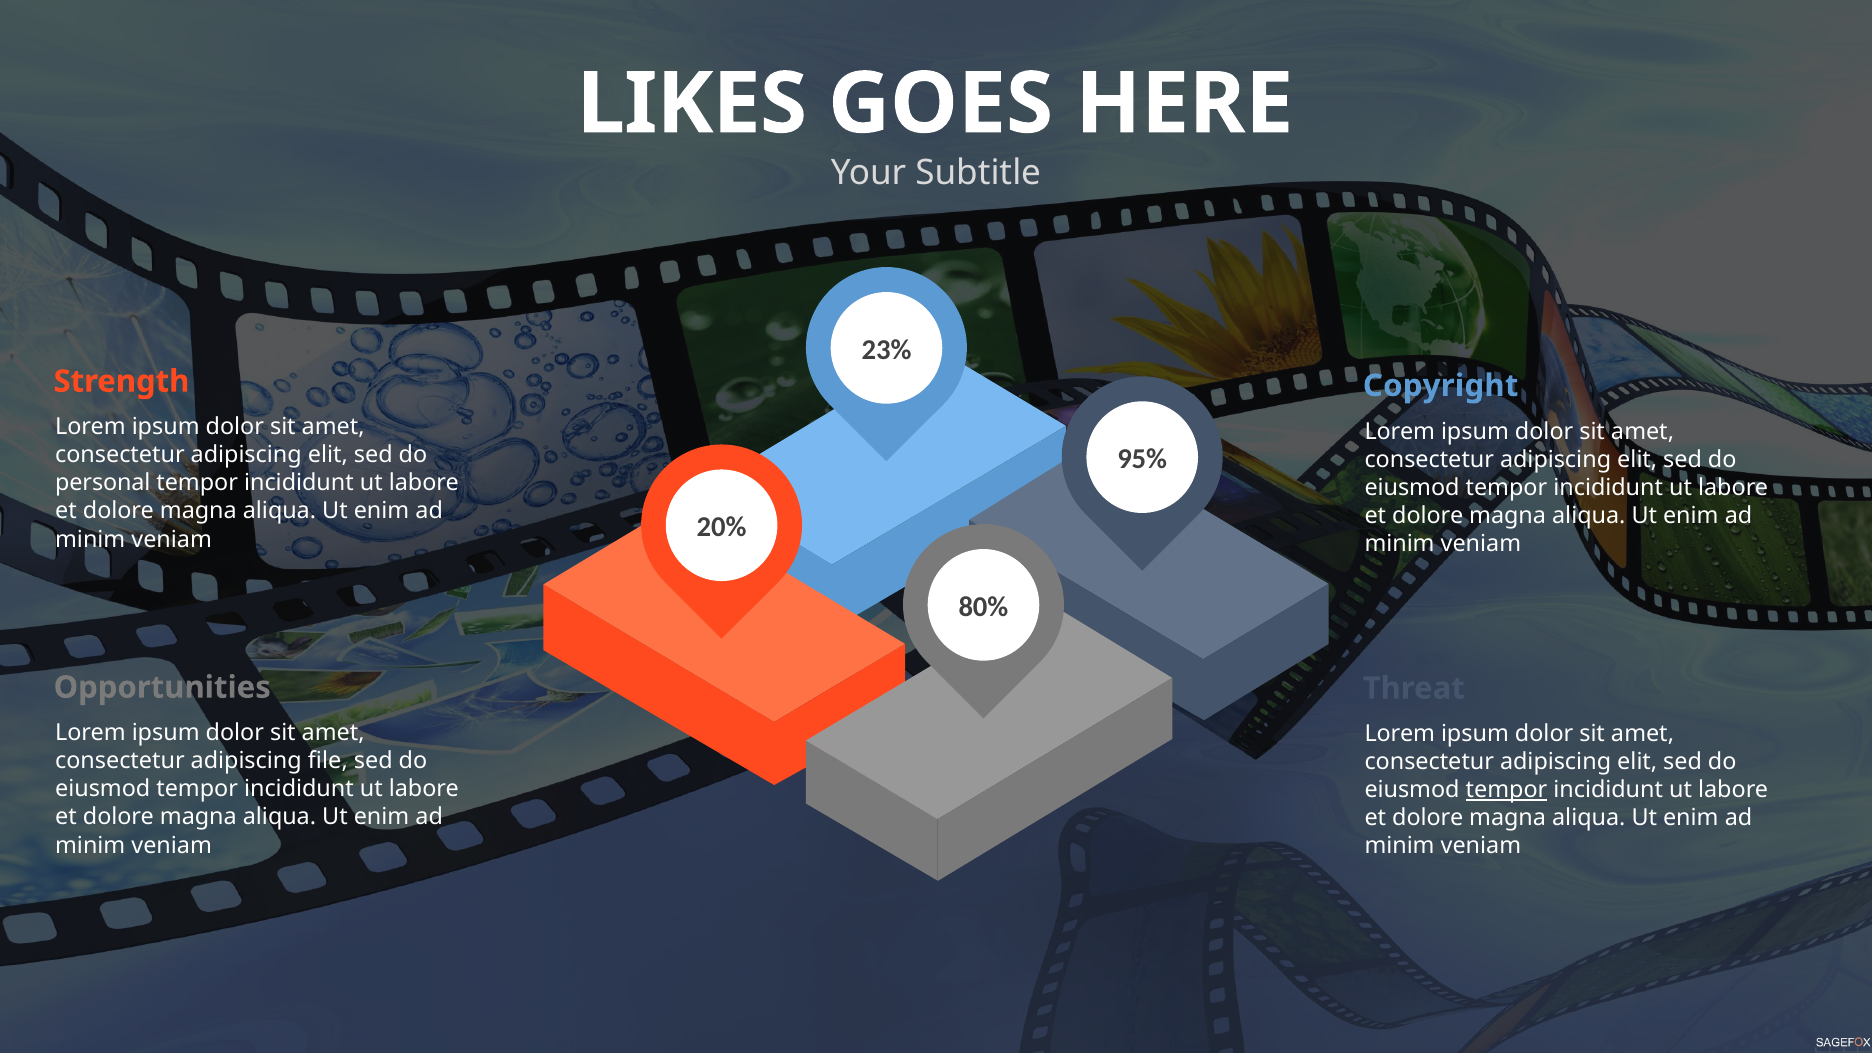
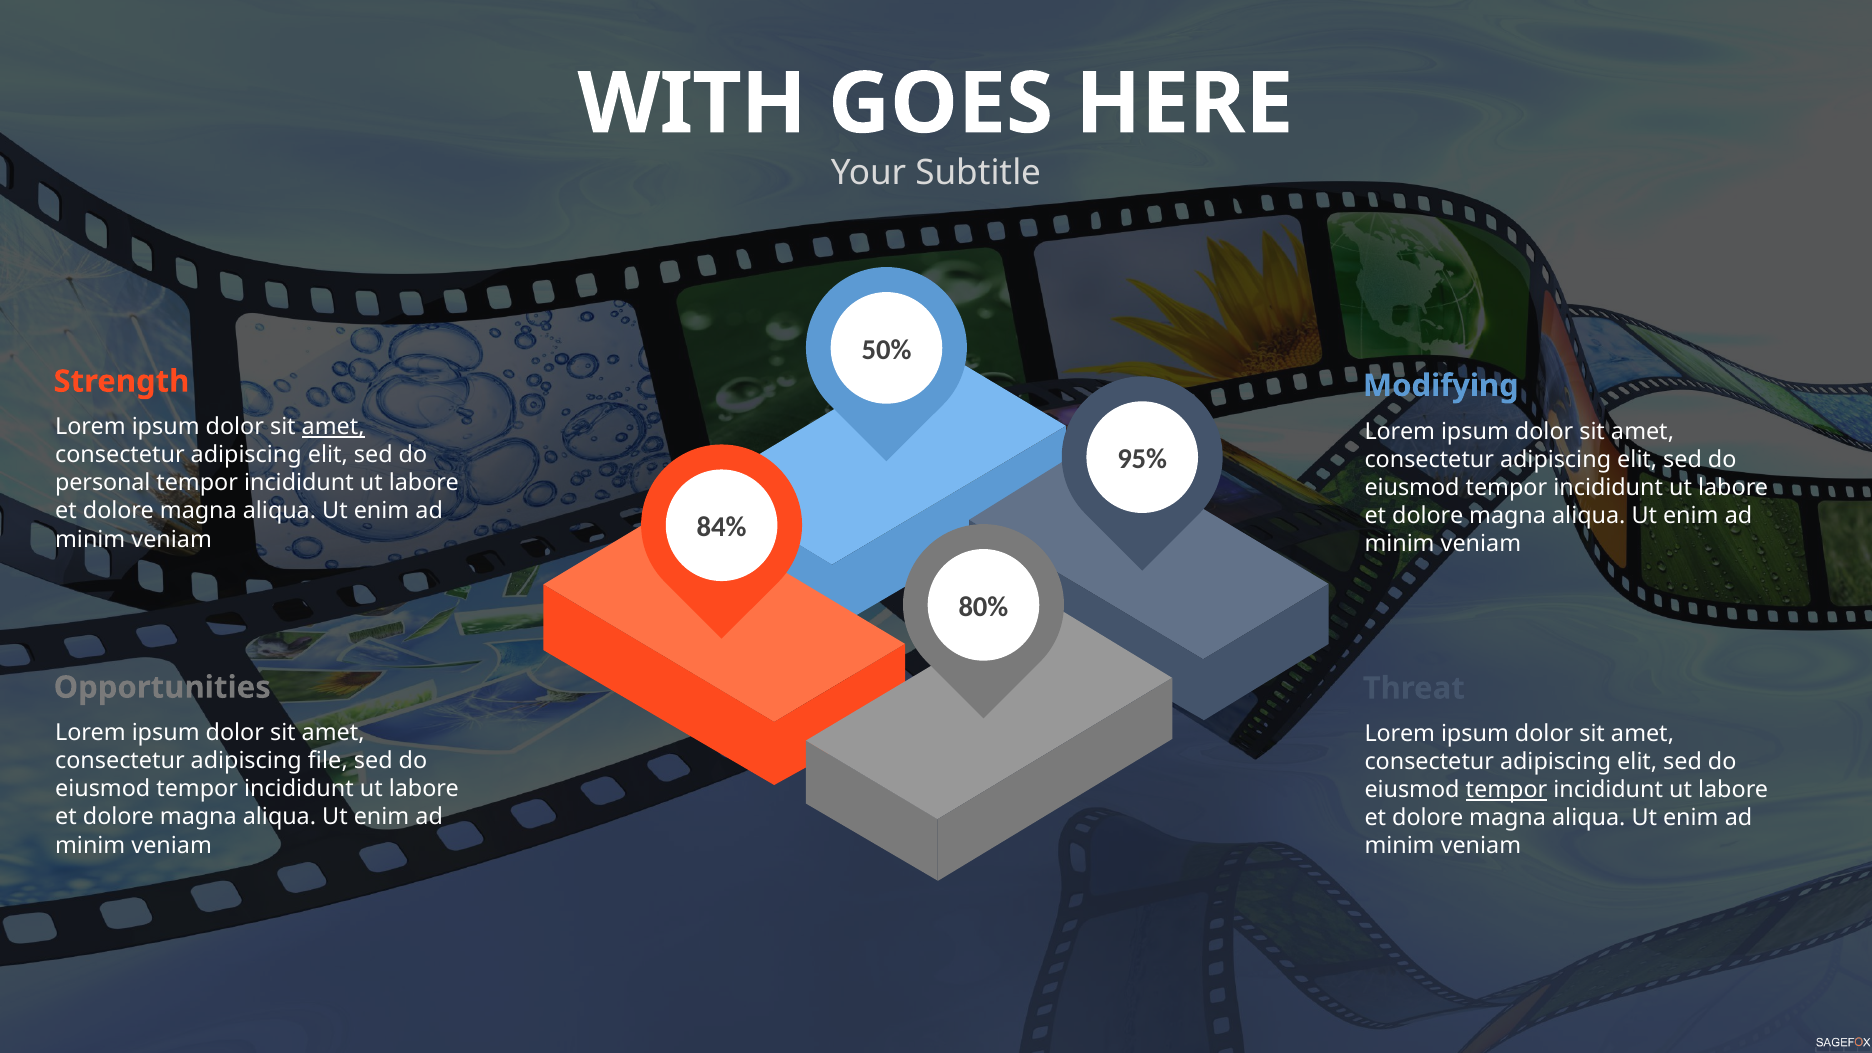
LIKES: LIKES -> WITH
23%: 23% -> 50%
Copyright: Copyright -> Modifying
amet at (333, 427) underline: none -> present
20%: 20% -> 84%
